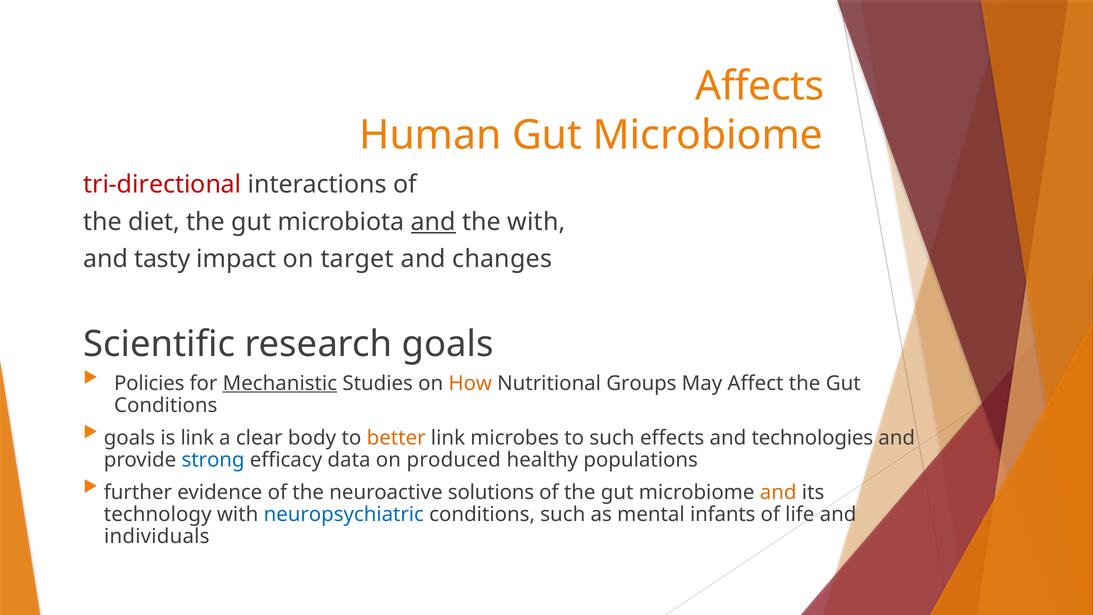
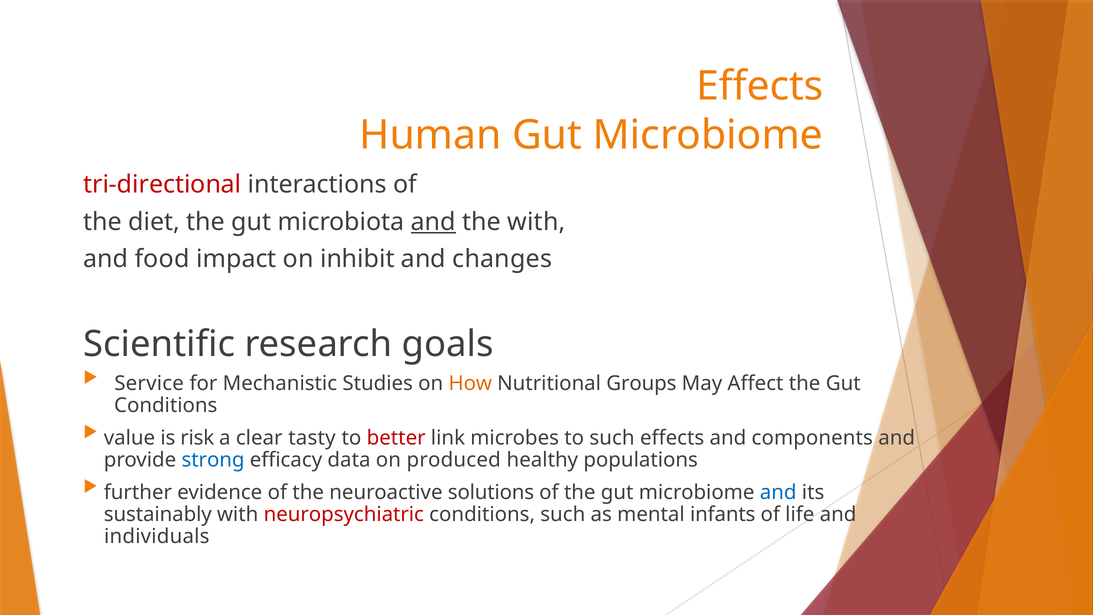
Affects at (760, 86): Affects -> Effects
tasty: tasty -> food
target: target -> inhibit
Policies: Policies -> Service
Mechanistic underline: present -> none
goals at (129, 438): goals -> value
is link: link -> risk
body: body -> tasty
better colour: orange -> red
technologies: technologies -> components
and at (778, 492) colour: orange -> blue
technology: technology -> sustainably
neuropsychiatric colour: blue -> red
